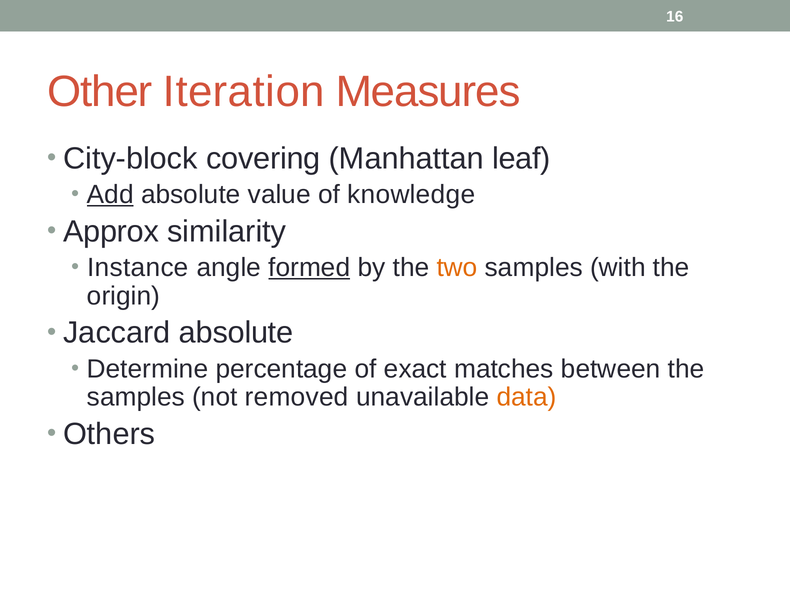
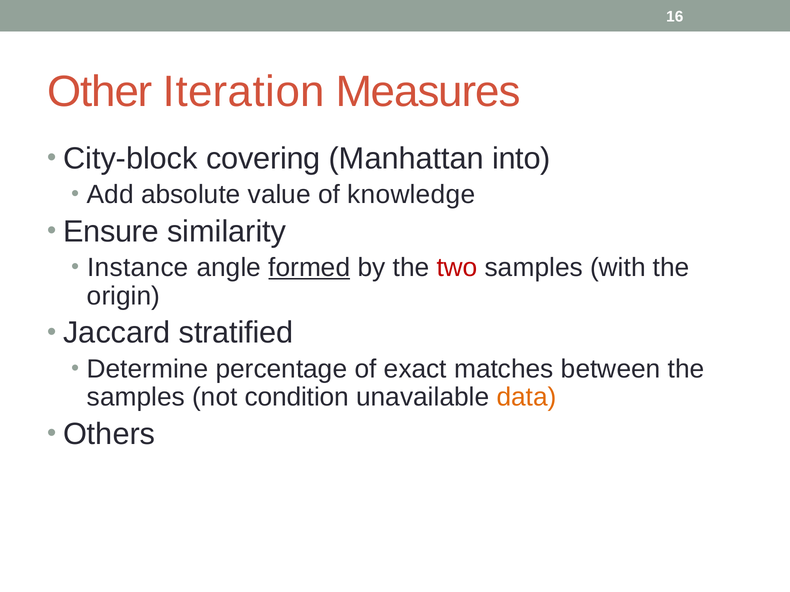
leaf: leaf -> into
Add underline: present -> none
Approx: Approx -> Ensure
two colour: orange -> red
Jaccard absolute: absolute -> stratified
removed: removed -> condition
